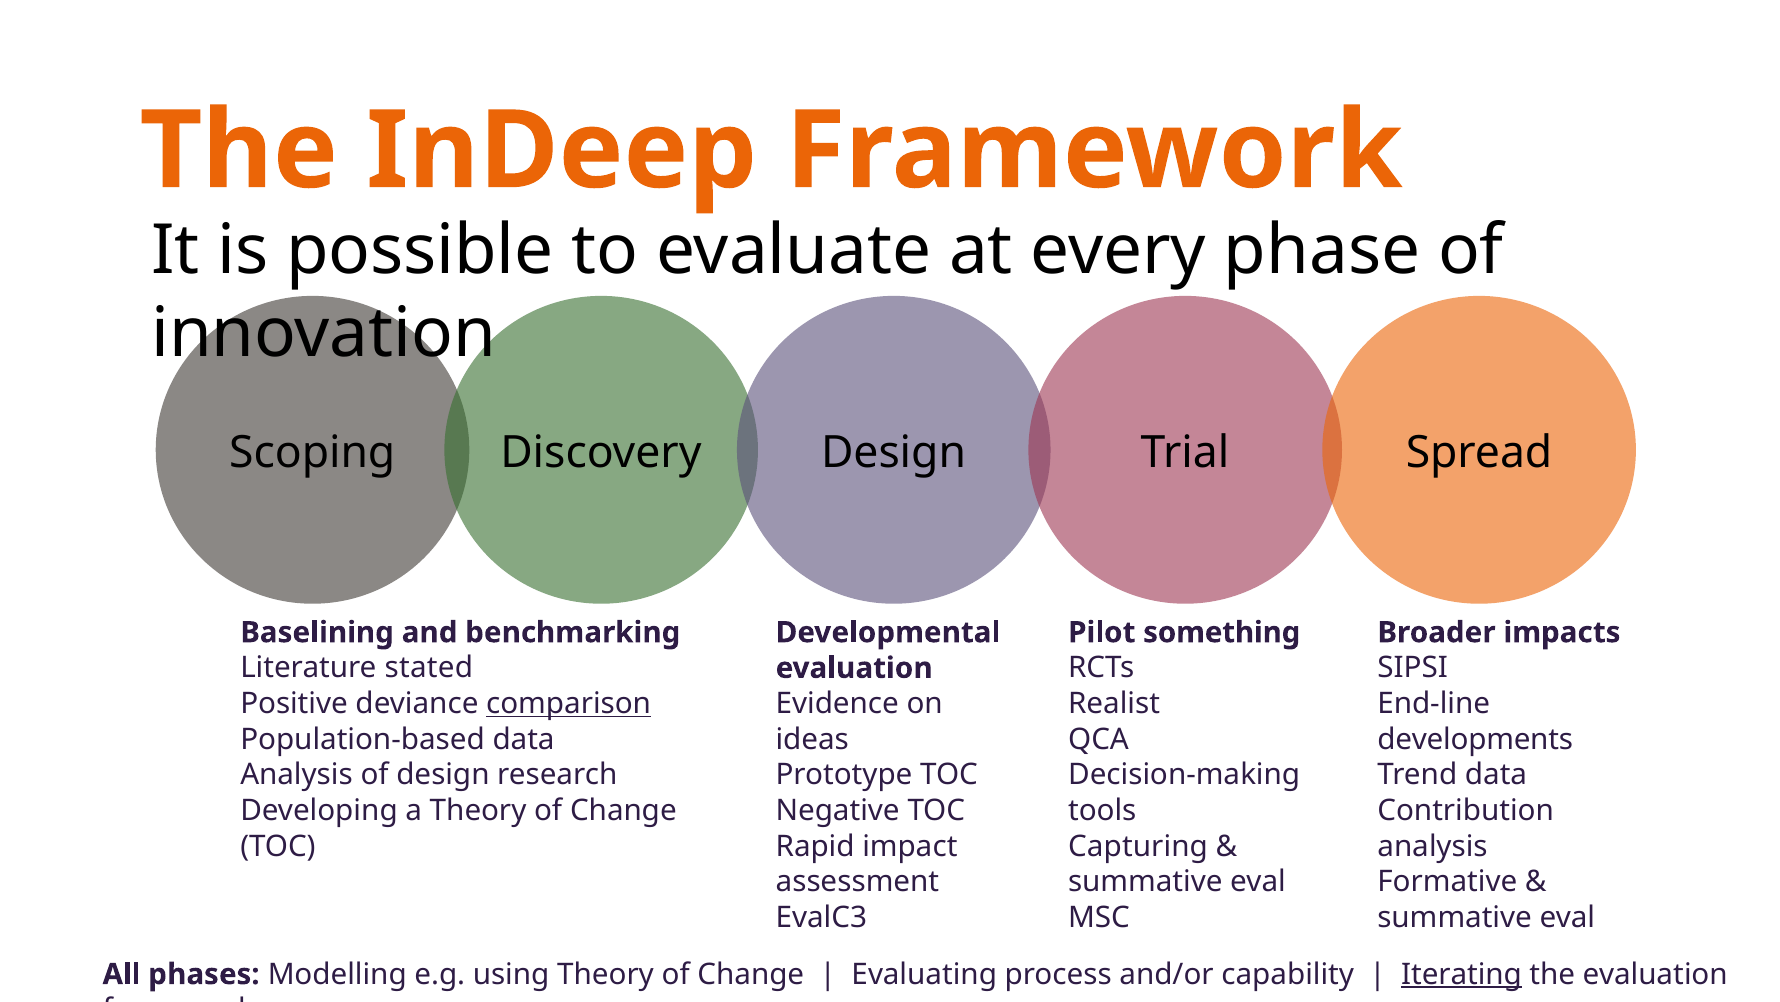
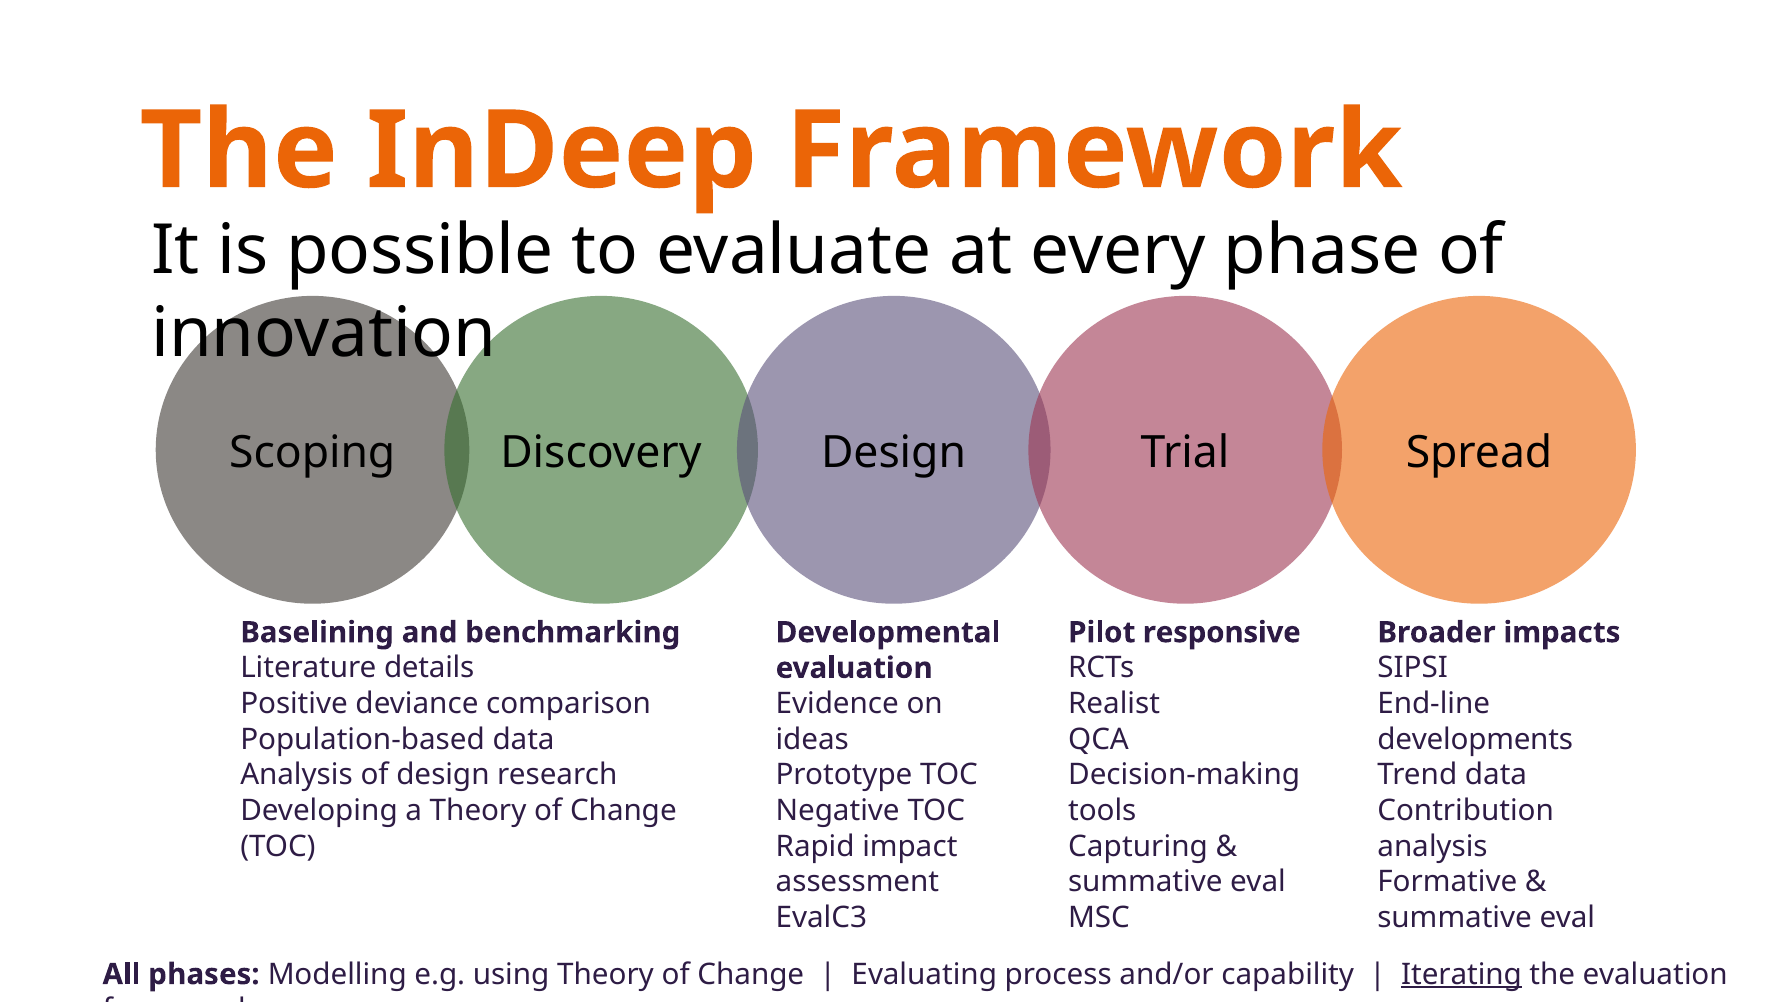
something: something -> responsive
stated: stated -> details
comparison underline: present -> none
